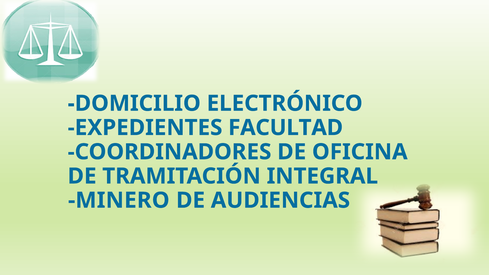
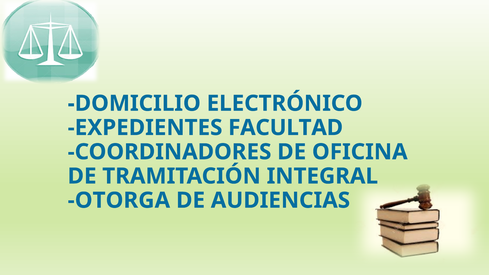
MINERO: MINERO -> OTORGA
